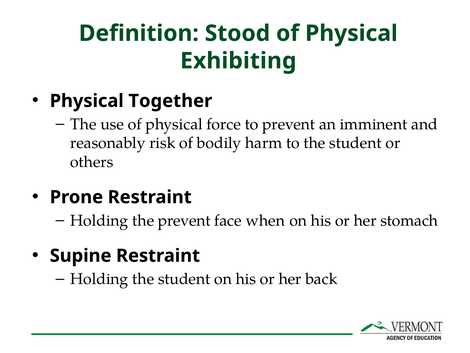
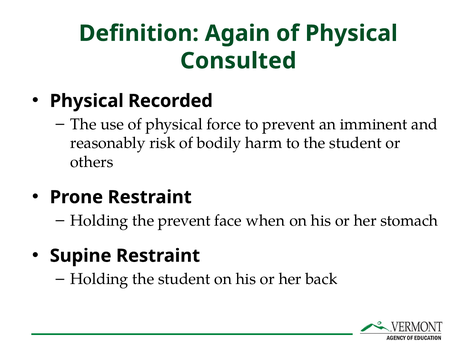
Stood: Stood -> Again
Exhibiting: Exhibiting -> Consulted
Together: Together -> Recorded
